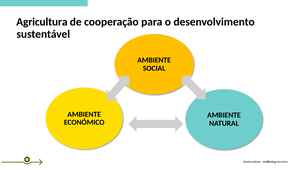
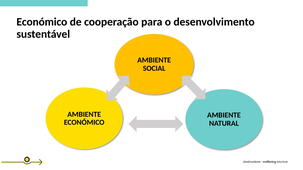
Agricultura at (42, 22): Agricultura -> Económico
